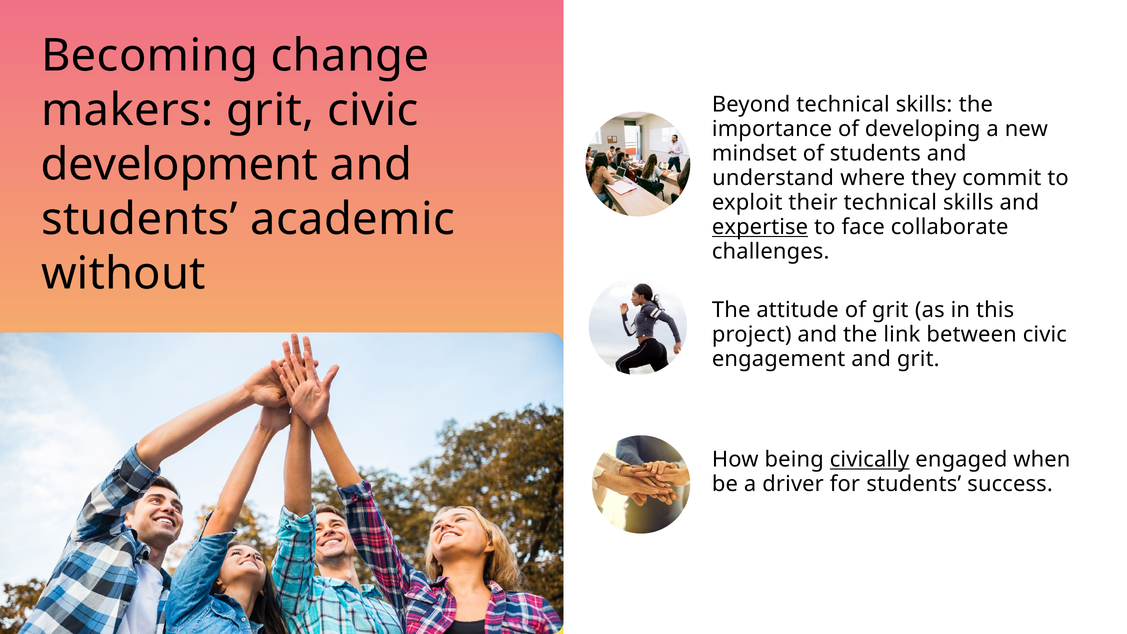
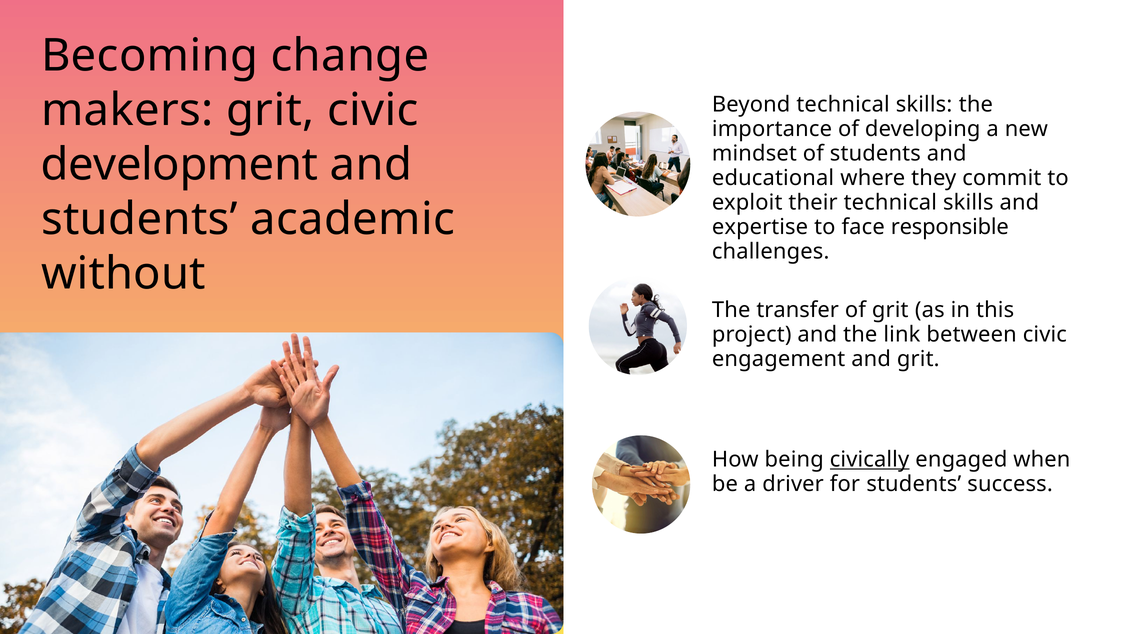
understand: understand -> educational
expertise underline: present -> none
collaborate: collaborate -> responsible
attitude: attitude -> transfer
